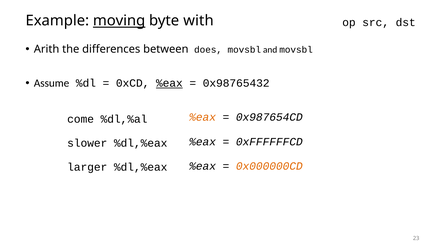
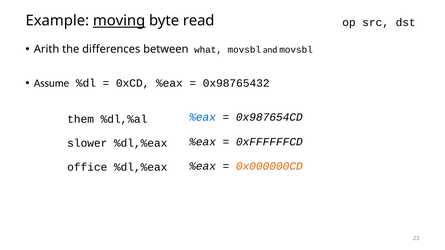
with: with -> read
does: does -> what
%eax at (169, 83) underline: present -> none
%eax at (203, 117) colour: orange -> blue
come: come -> them
larger: larger -> office
